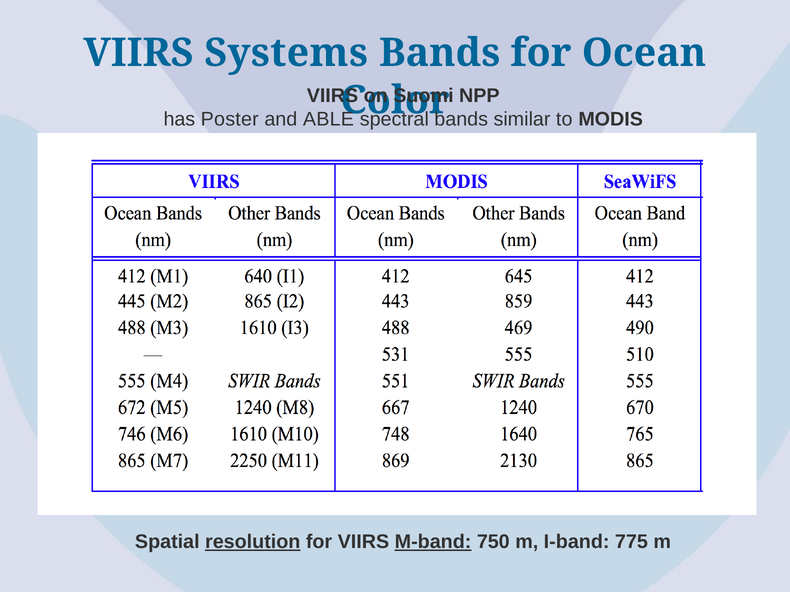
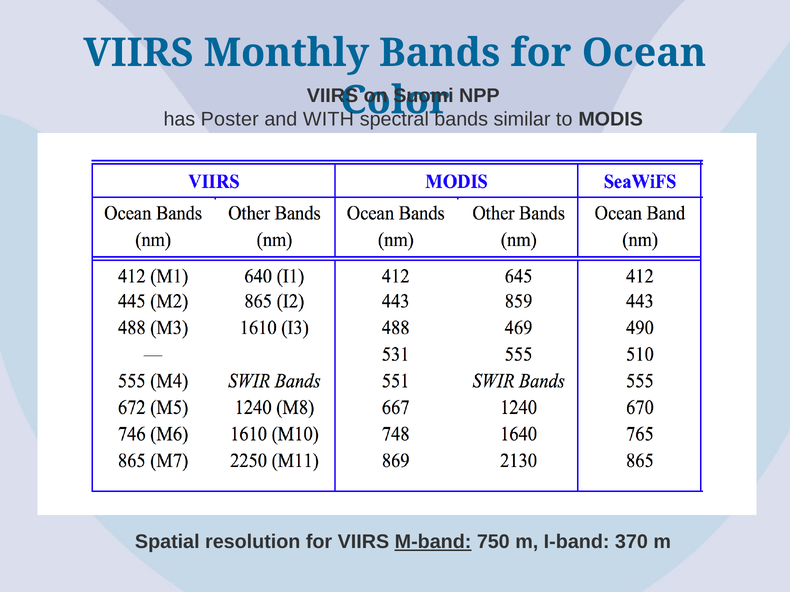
Systems: Systems -> Monthly
ABLE: ABLE -> WITH
resolution underline: present -> none
775: 775 -> 370
